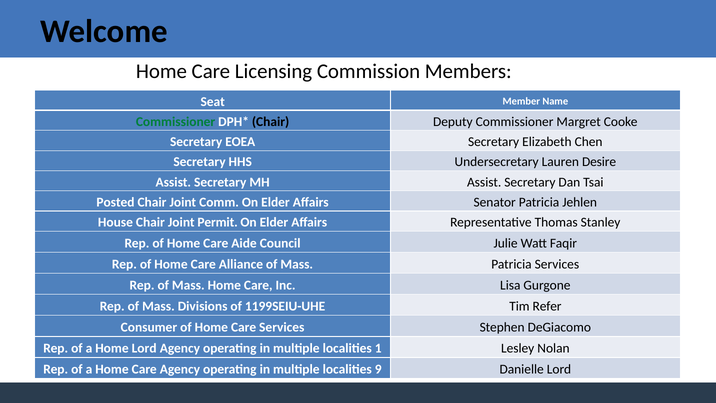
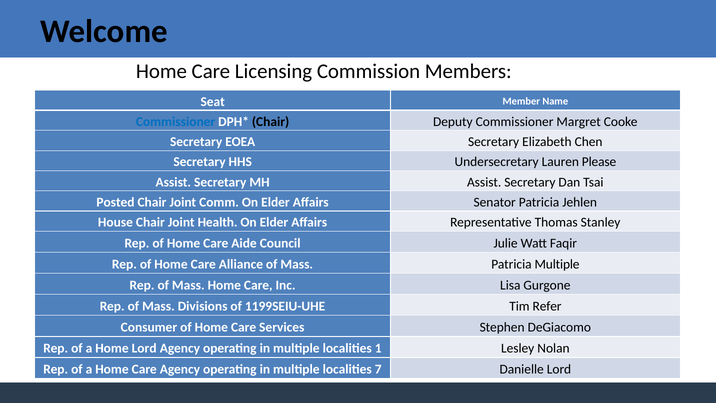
Commissioner at (176, 122) colour: green -> blue
Desire: Desire -> Please
Permit: Permit -> Health
Patricia Services: Services -> Multiple
9: 9 -> 7
